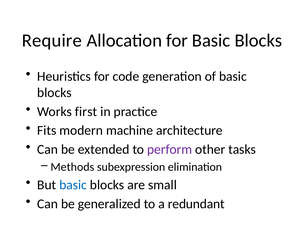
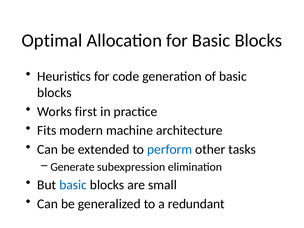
Require: Require -> Optimal
perform colour: purple -> blue
Methods: Methods -> Generate
